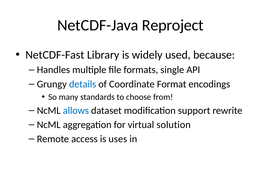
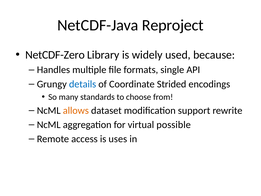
NetCDF-Fast: NetCDF-Fast -> NetCDF-Zero
Format: Format -> Strided
allows colour: blue -> orange
solution: solution -> possible
